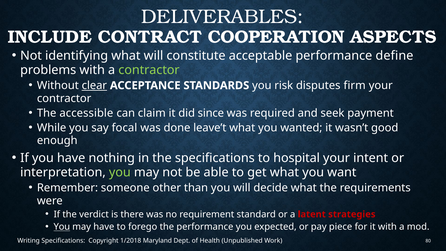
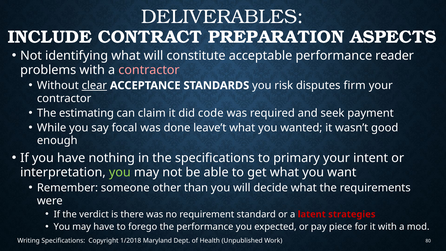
COOPERATION: COOPERATION -> PREPARATION
define: define -> reader
contractor at (149, 70) colour: light green -> pink
accessible: accessible -> estimating
since: since -> code
hospital: hospital -> primary
You at (62, 227) underline: present -> none
